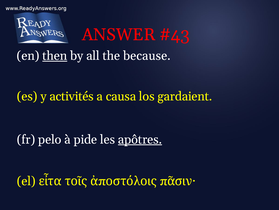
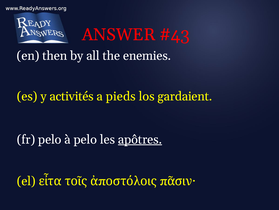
then underline: present -> none
because: because -> enemies
causa: causa -> pieds
à pide: pide -> pelo
